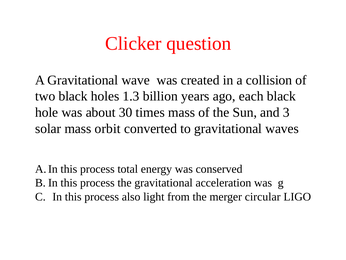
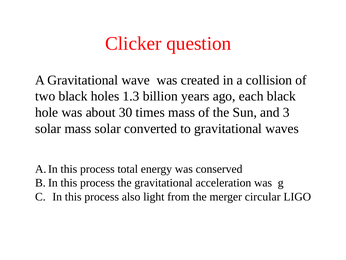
mass orbit: orbit -> solar
